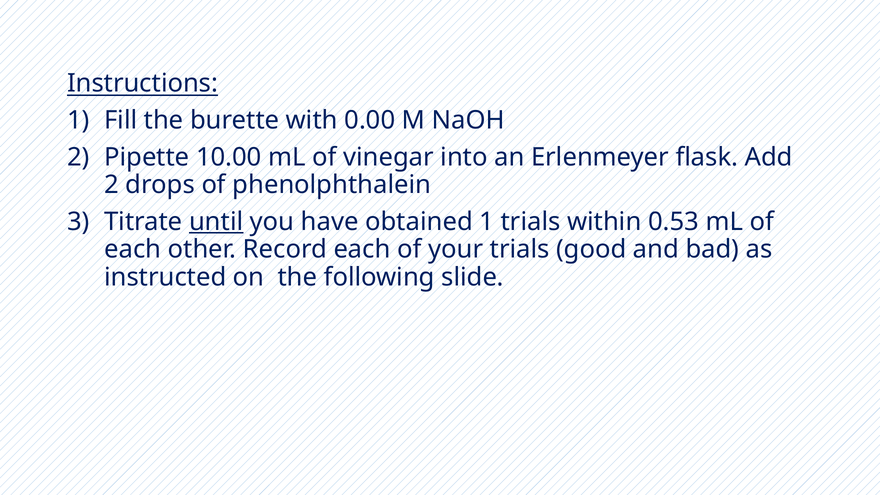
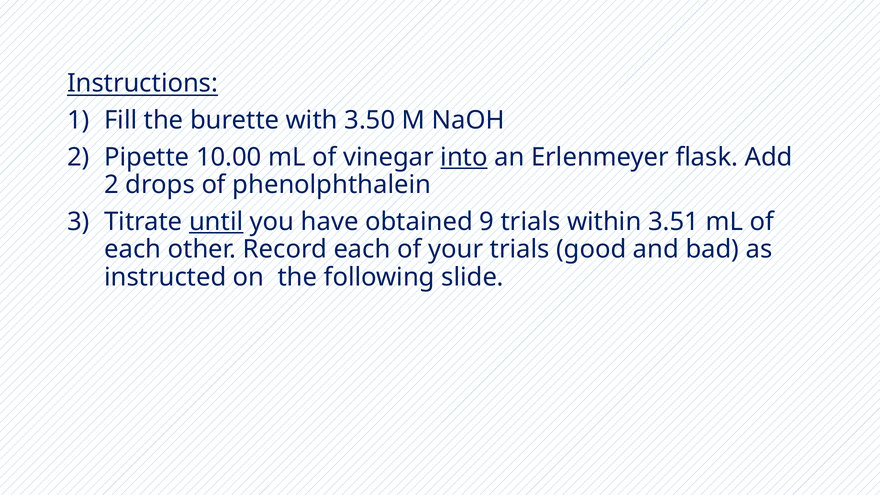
0.00: 0.00 -> 3.50
into underline: none -> present
obtained 1: 1 -> 9
0.53: 0.53 -> 3.51
